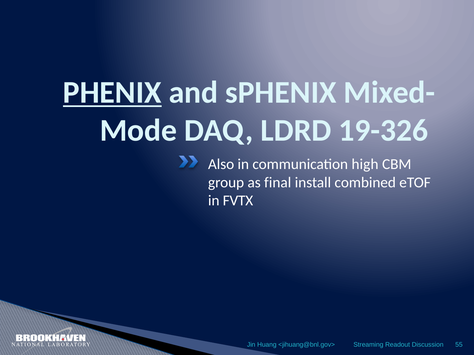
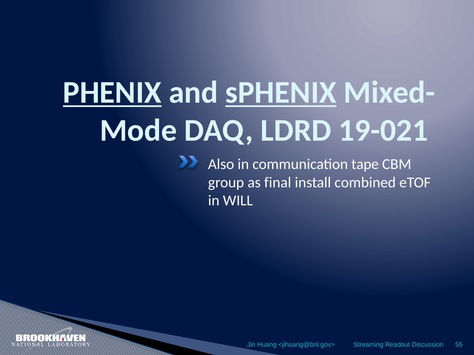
sPHENIX underline: none -> present
19-326: 19-326 -> 19-021
high: high -> tape
FVTX: FVTX -> WILL
